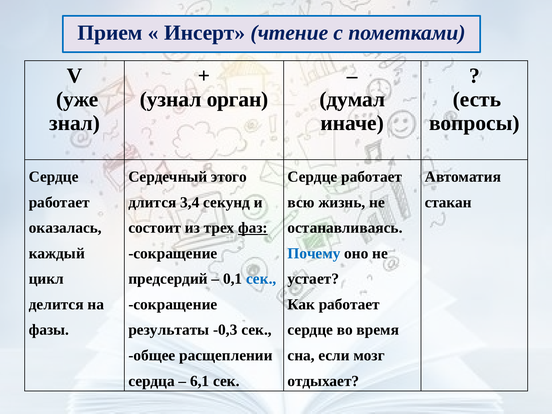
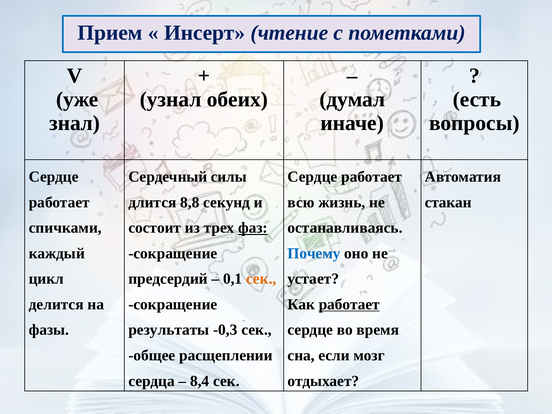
орган: орган -> обеих
этого: этого -> силы
3,4: 3,4 -> 8,8
оказалась: оказалась -> спичками
сек at (261, 279) colour: blue -> orange
работает at (349, 304) underline: none -> present
6,1: 6,1 -> 8,4
